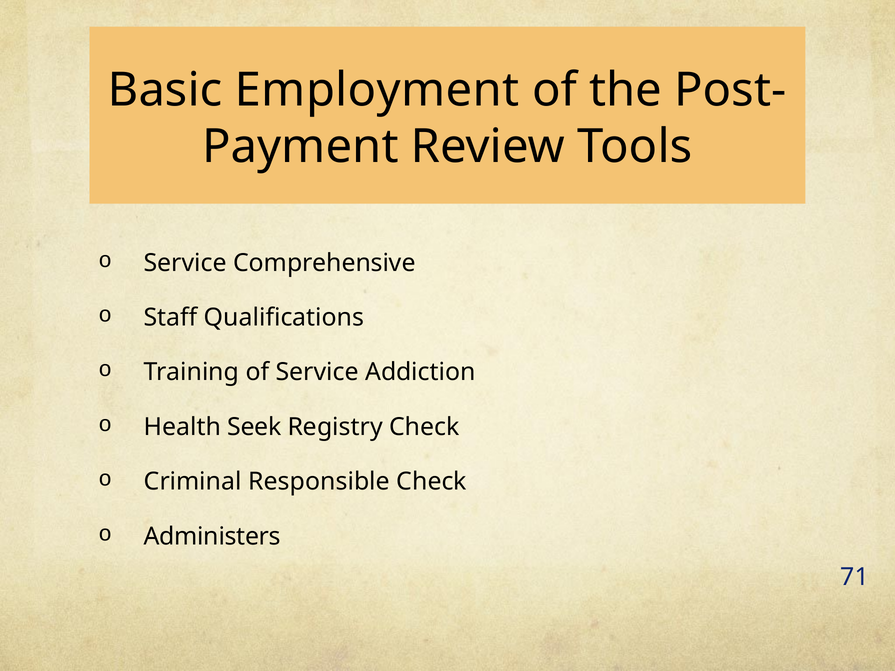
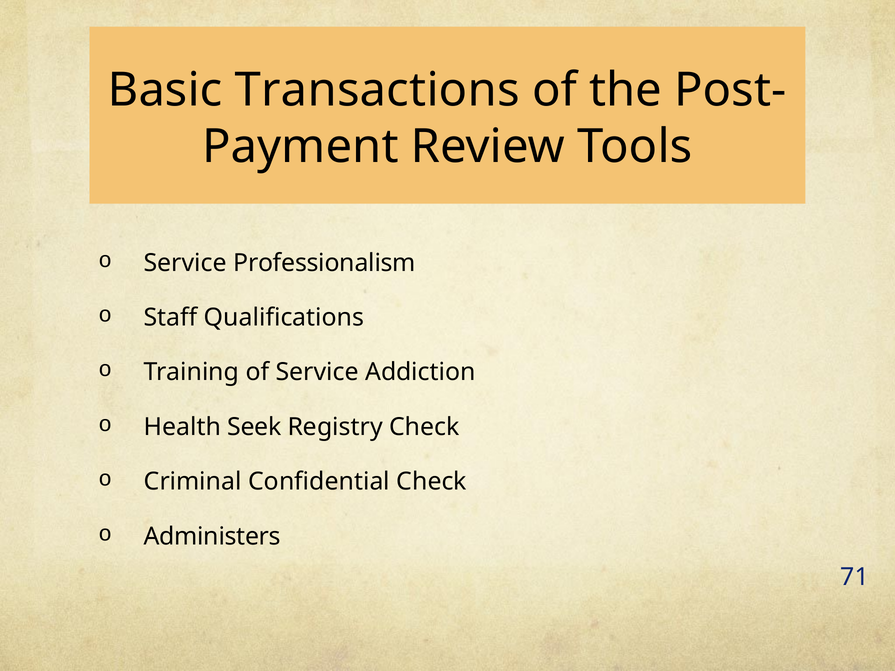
Employment: Employment -> Transactions
Comprehensive: Comprehensive -> Professionalism
Responsible: Responsible -> Confidential
